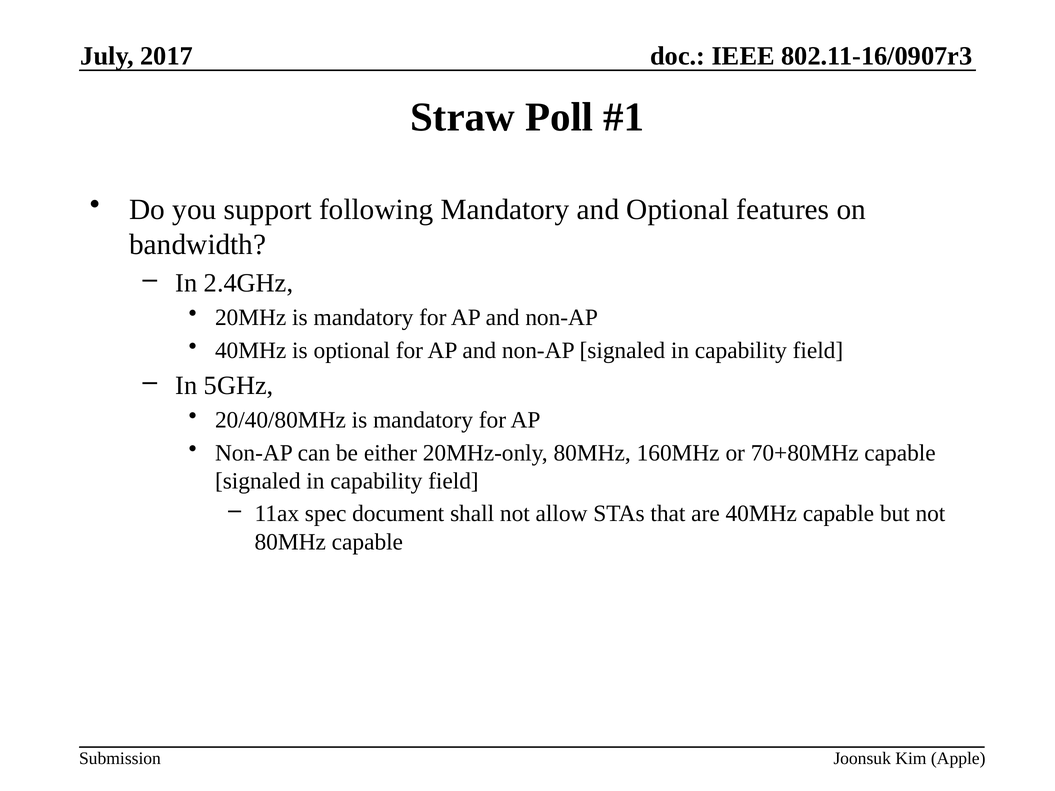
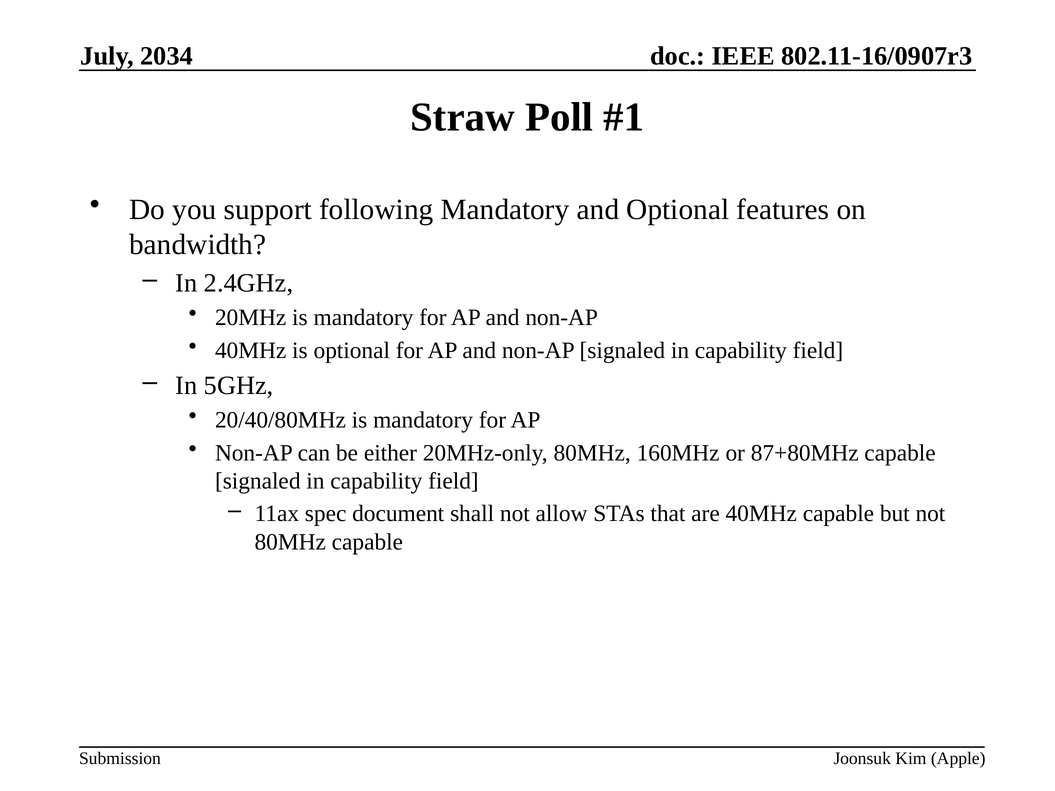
2017: 2017 -> 2034
70+80MHz: 70+80MHz -> 87+80MHz
